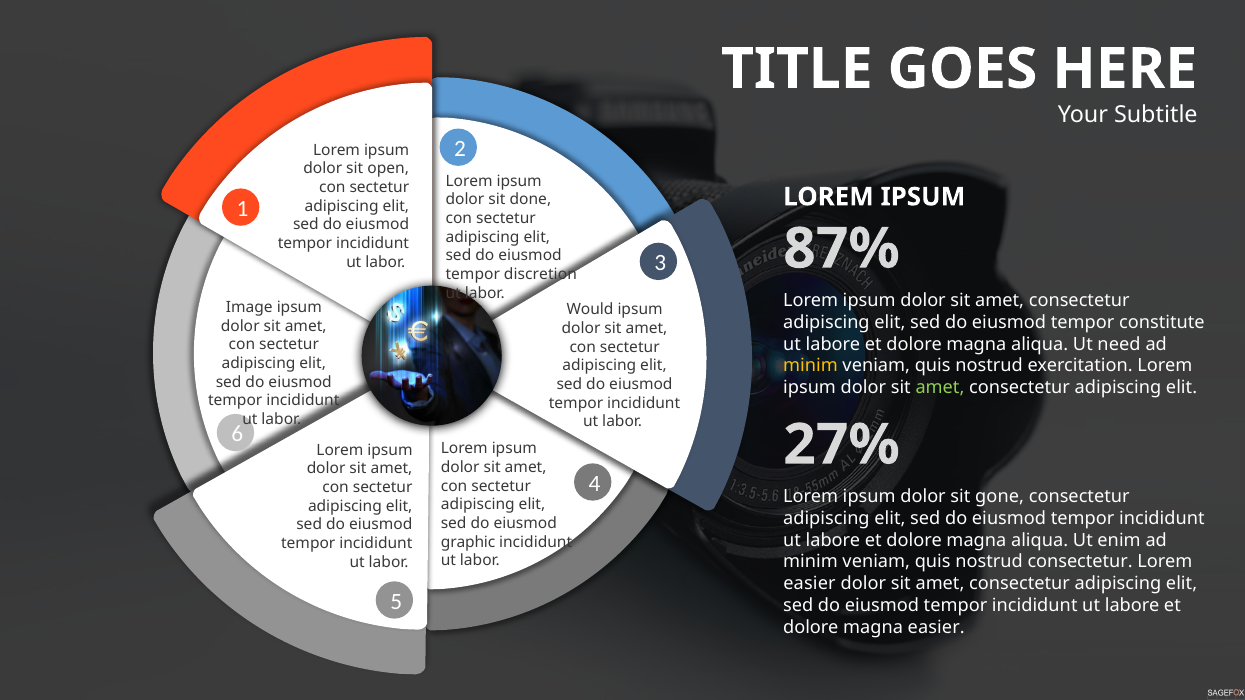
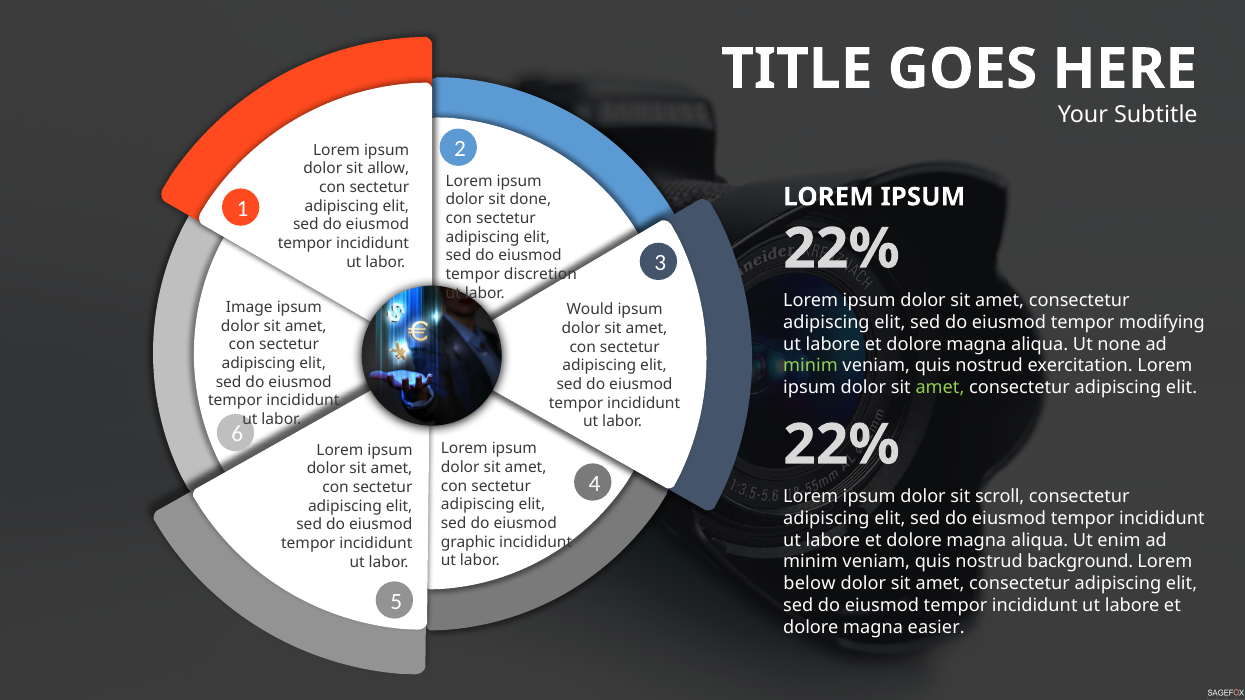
open: open -> allow
87% at (842, 249): 87% -> 22%
constitute: constitute -> modifying
need: need -> none
minim at (811, 366) colour: yellow -> light green
27% at (842, 445): 27% -> 22%
gone: gone -> scroll
nostrud consectetur: consectetur -> background
easier at (809, 584): easier -> below
